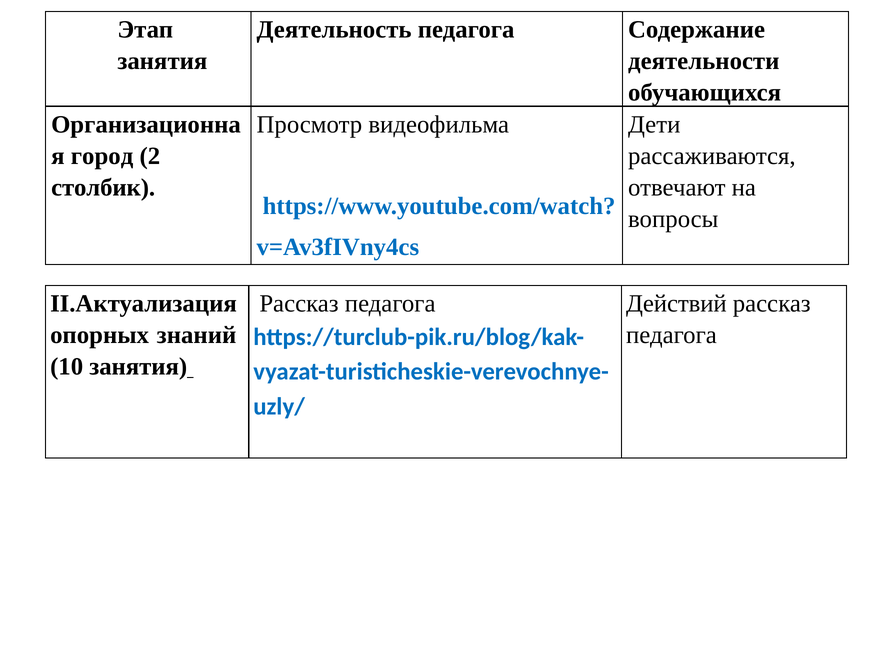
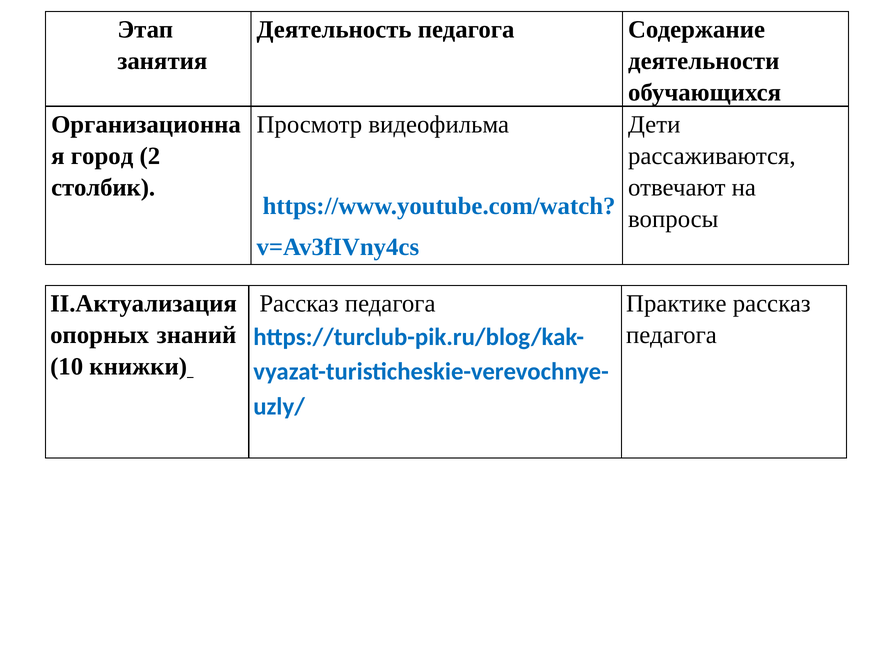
Действий: Действий -> Практике
10 занятия: занятия -> книжки
